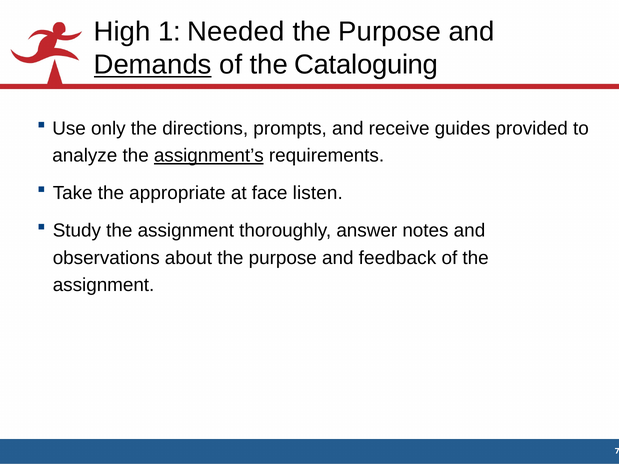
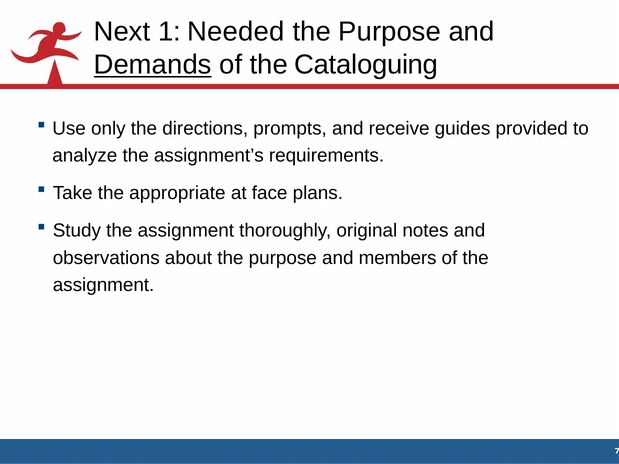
High: High -> Next
assignment’s underline: present -> none
listen: listen -> plans
answer: answer -> original
feedback: feedback -> members
